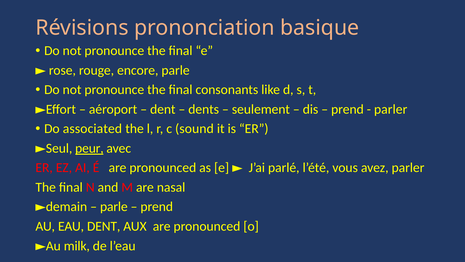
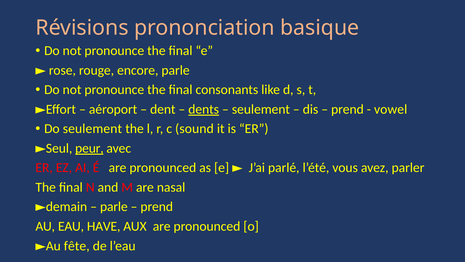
dents underline: none -> present
parler at (391, 109): parler -> vowel
Do associated: associated -> seulement
EAU DENT: DENT -> HAVE
milk: milk -> fête
